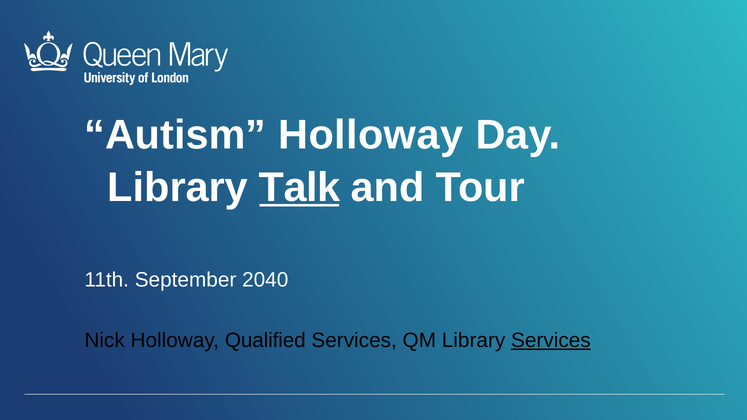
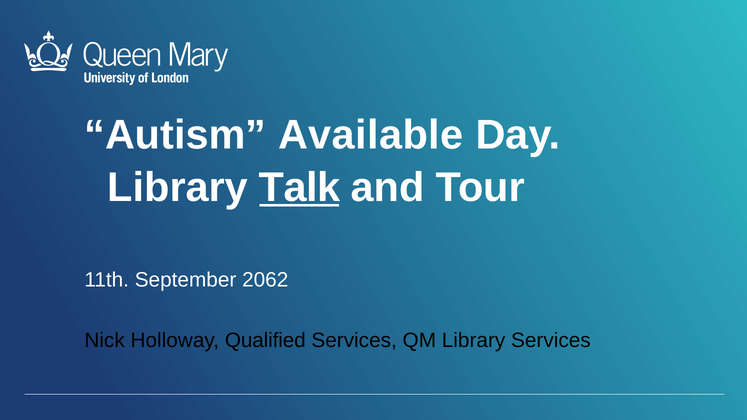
Autism Holloway: Holloway -> Available
2040: 2040 -> 2062
Services at (551, 341) underline: present -> none
